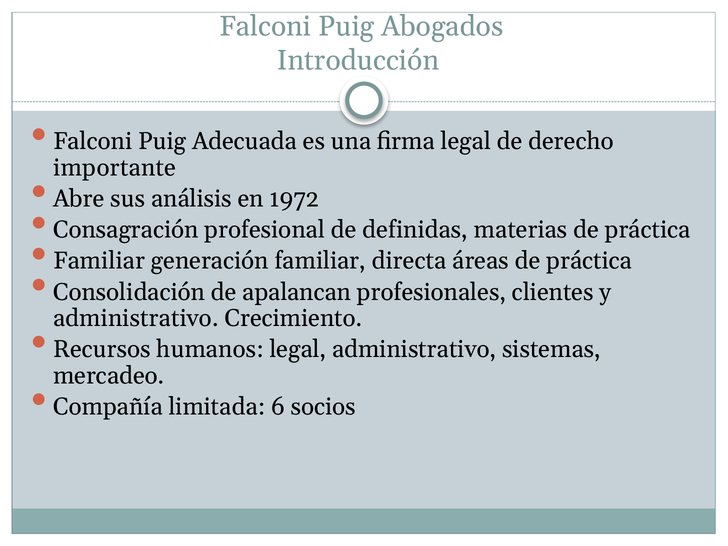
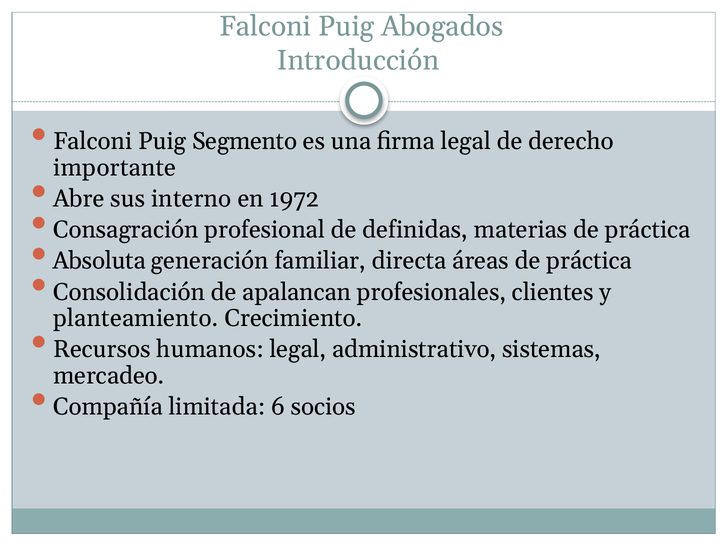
Adecuada: Adecuada -> Segmento
análisis: análisis -> interno
Familiar at (99, 261): Familiar -> Absoluta
administrativo at (136, 318): administrativo -> planteamiento
